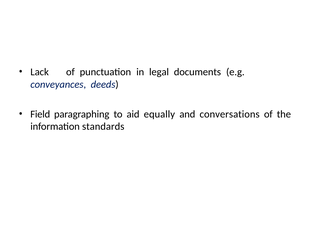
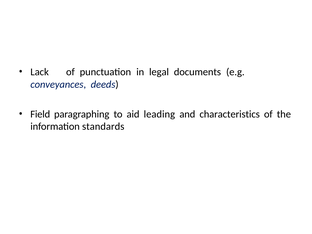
equally: equally -> leading
conversations: conversations -> characteristics
